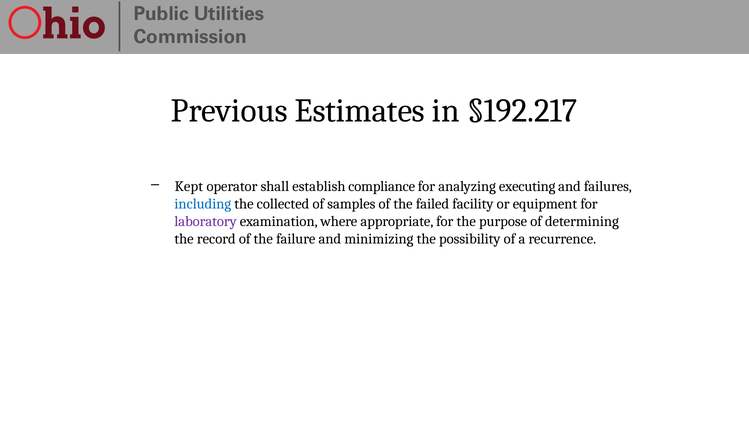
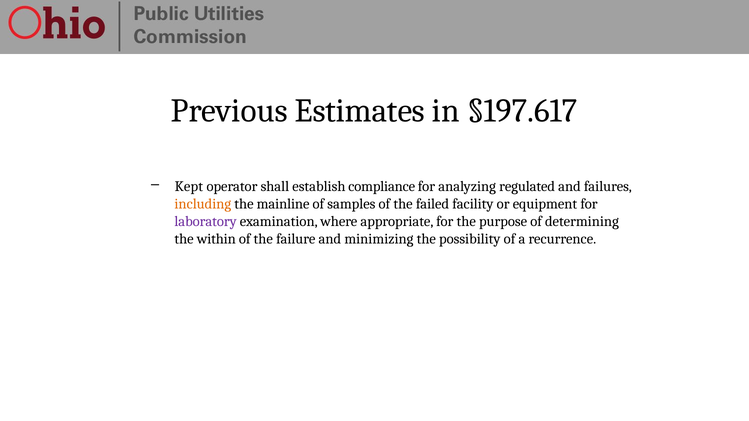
§192.217: §192.217 -> §197.617
executing: executing -> regulated
including colour: blue -> orange
collected: collected -> mainline
record: record -> within
